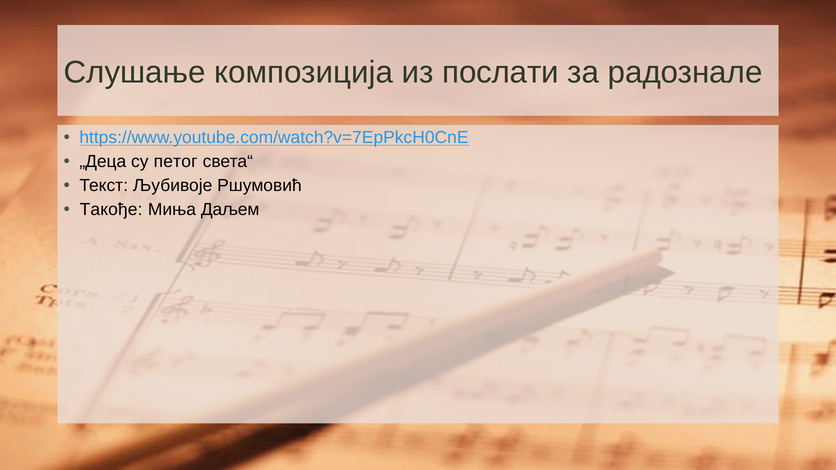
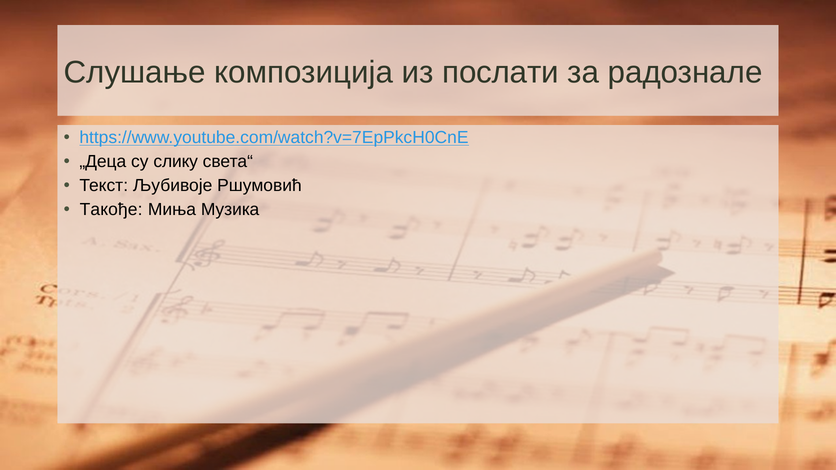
петог: петог -> слику
Даљем: Даљем -> Музика
